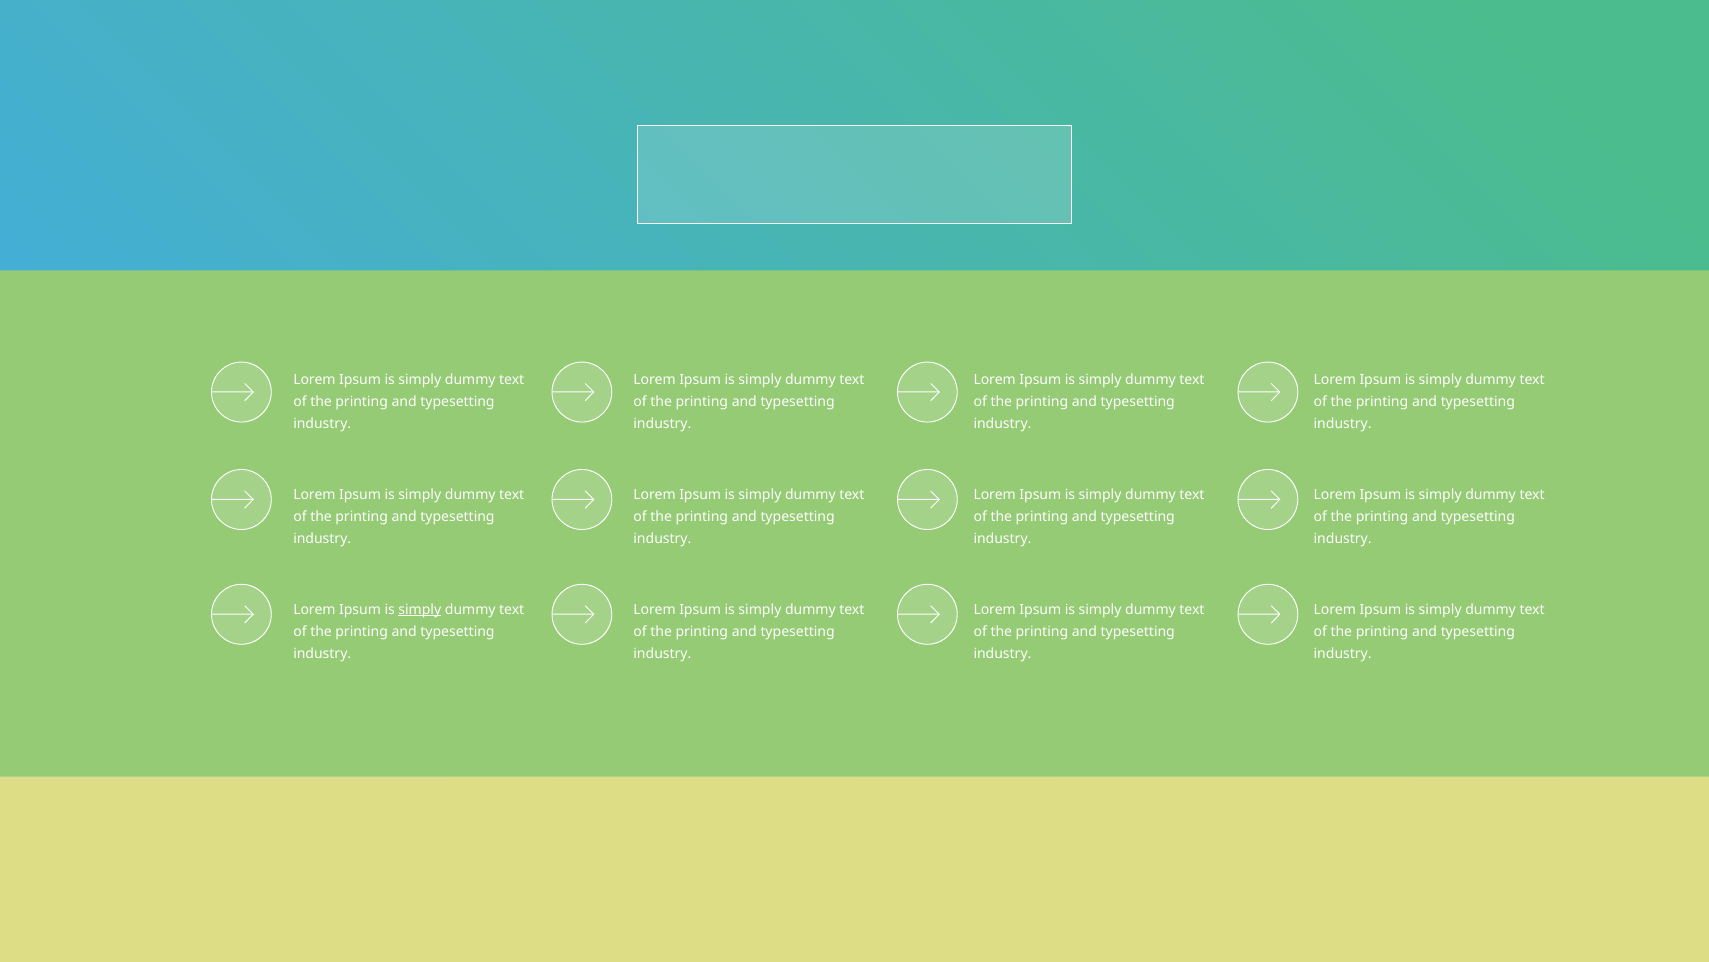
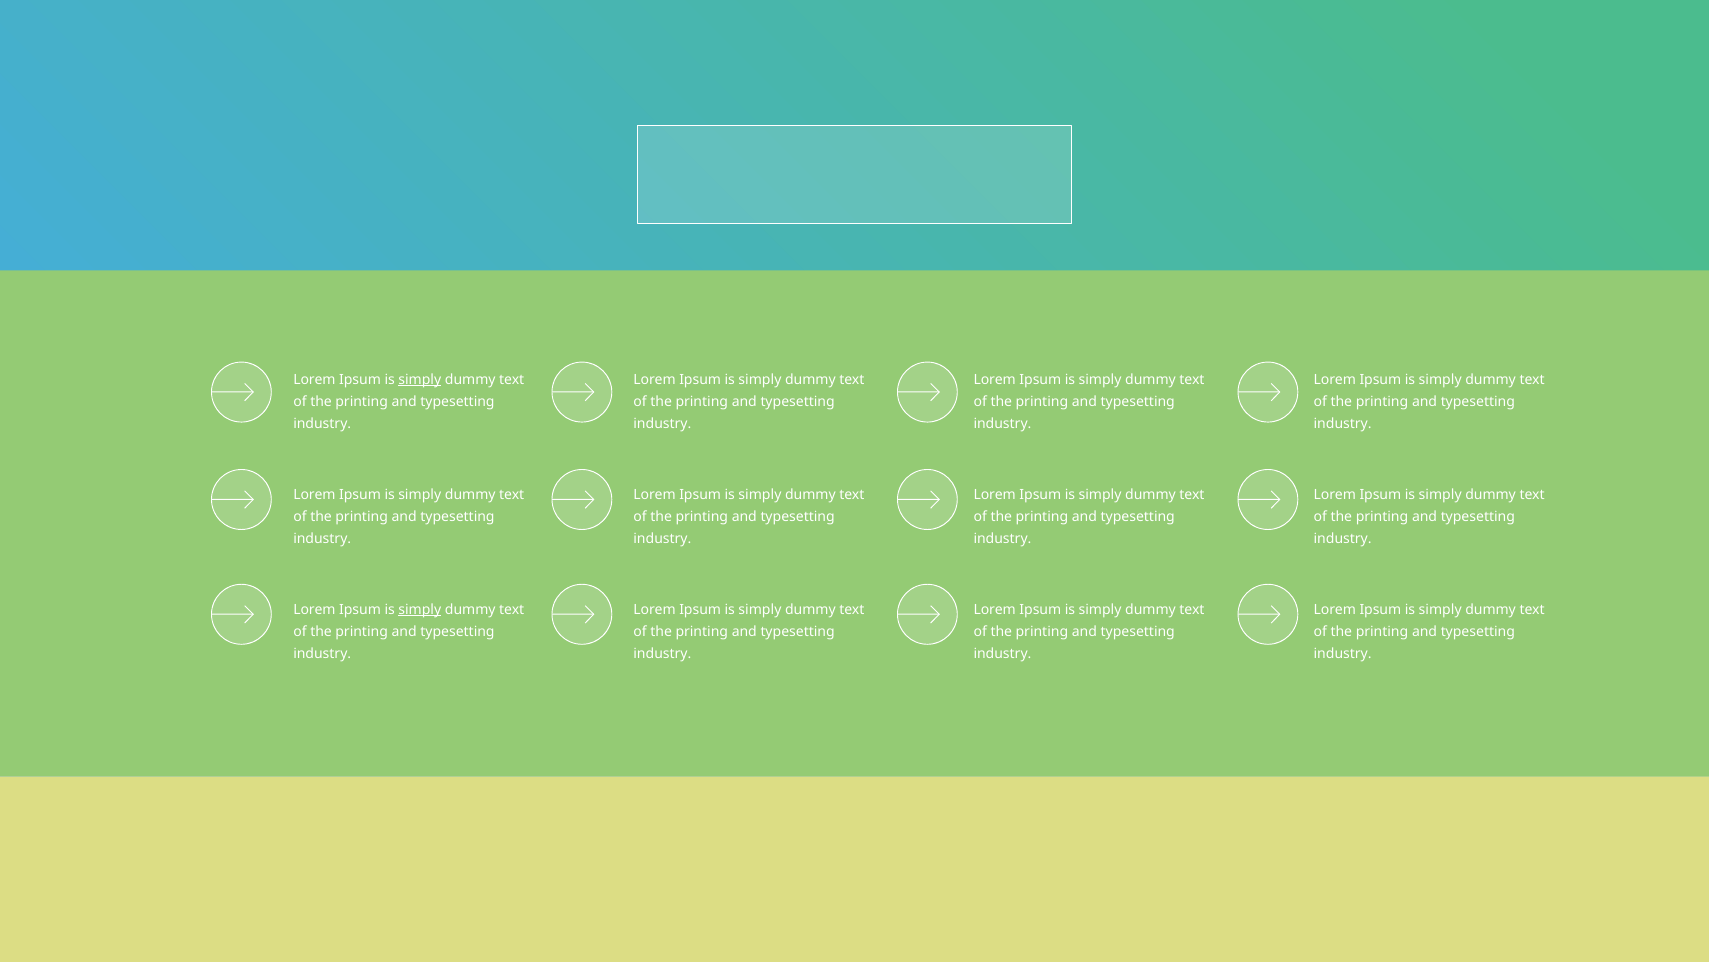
simply at (420, 380) underline: none -> present
